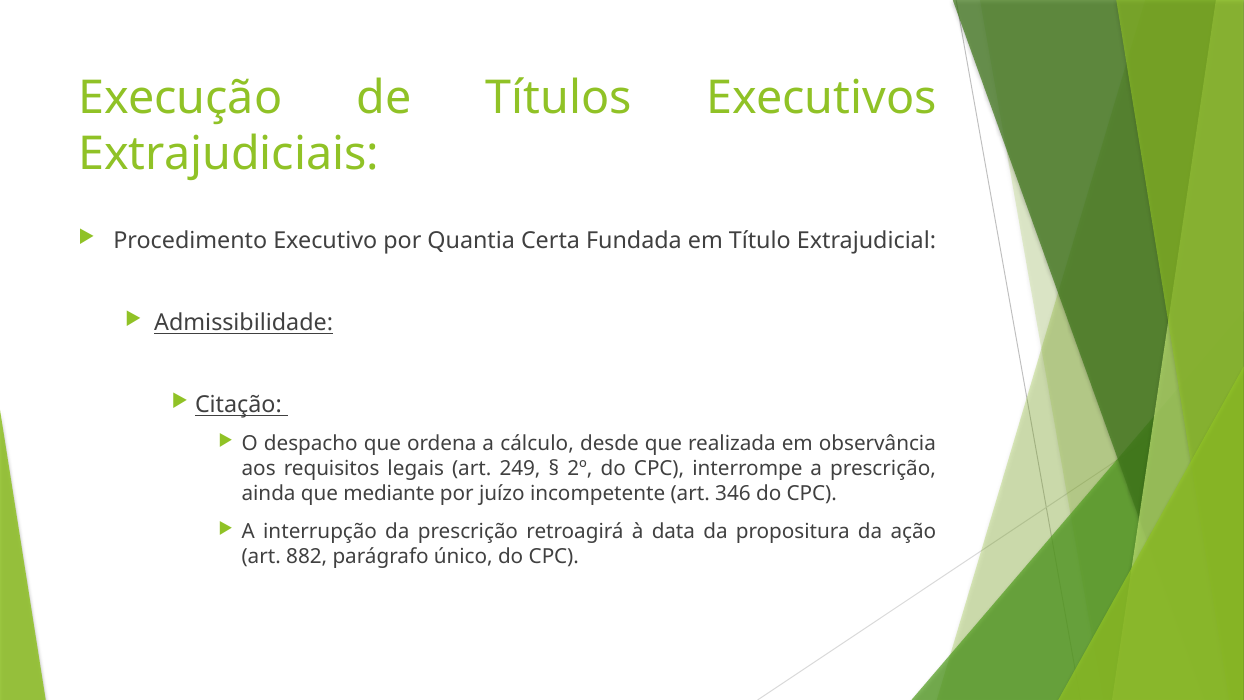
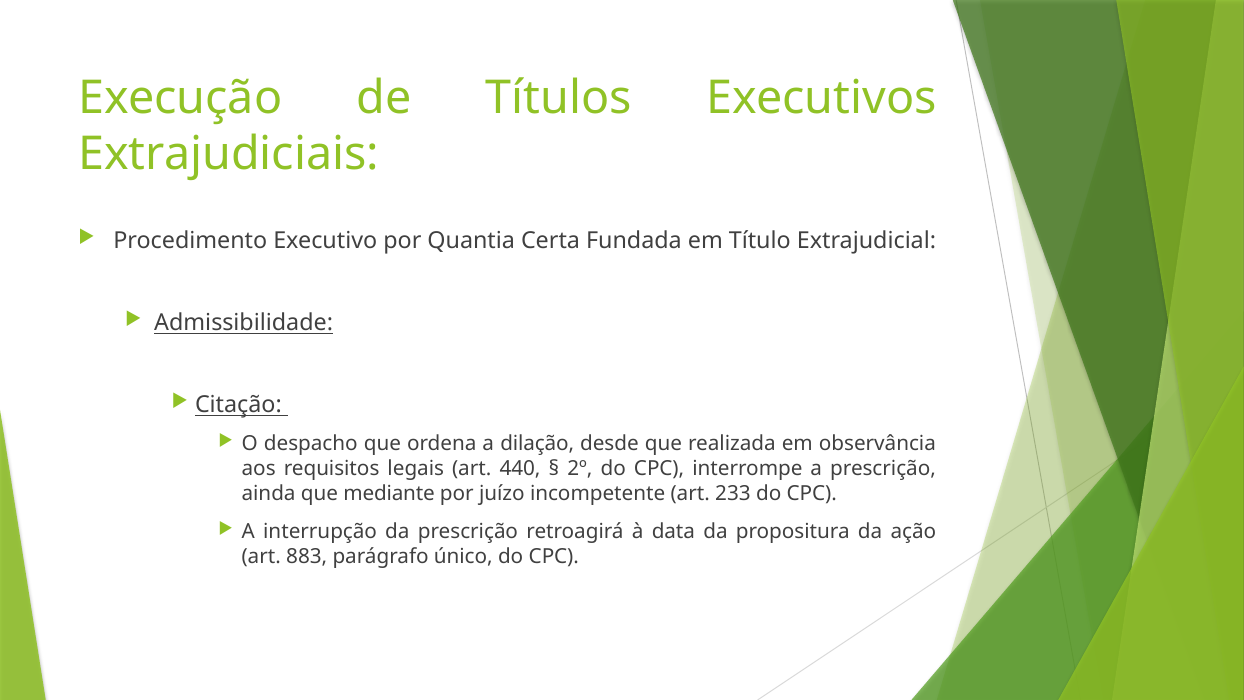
cálculo: cálculo -> dilação
249: 249 -> 440
346: 346 -> 233
882: 882 -> 883
